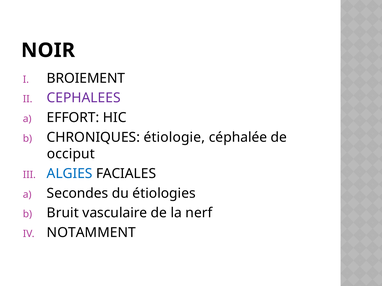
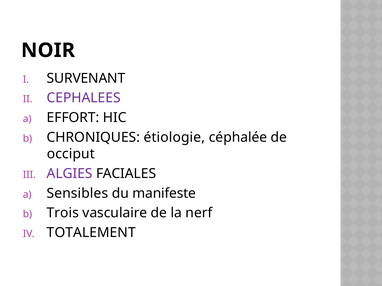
BROIEMENT: BROIEMENT -> SURVENANT
ALGIES colour: blue -> purple
Secondes: Secondes -> Sensibles
étiologies: étiologies -> manifeste
Bruit: Bruit -> Trois
NOTAMMENT: NOTAMMENT -> TOTALEMENT
